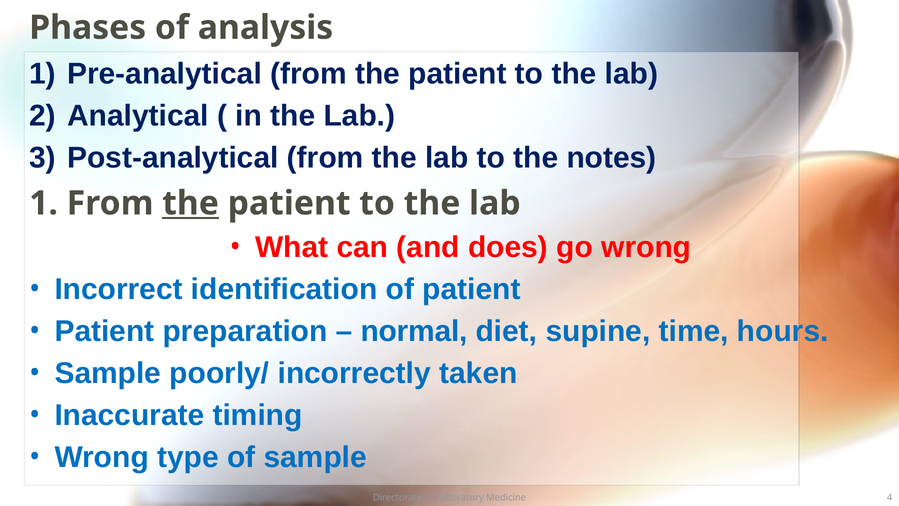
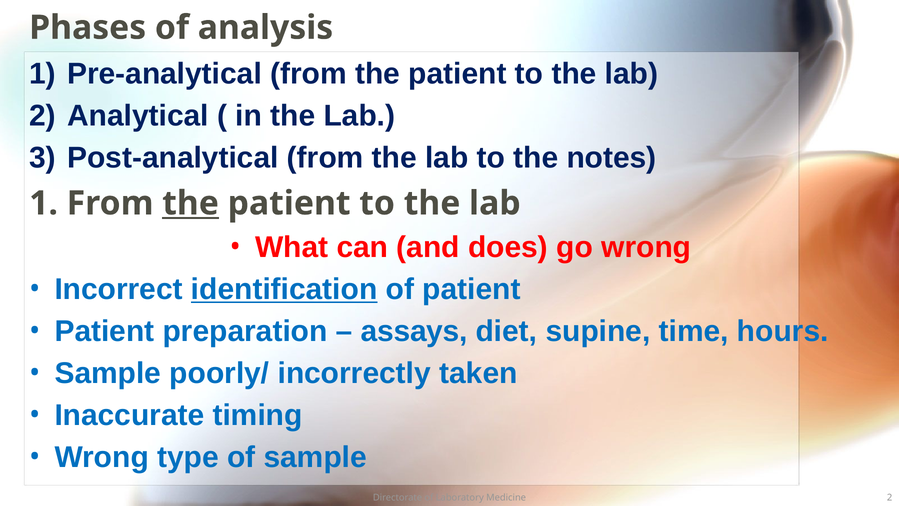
identification underline: none -> present
normal: normal -> assays
Medicine 4: 4 -> 2
